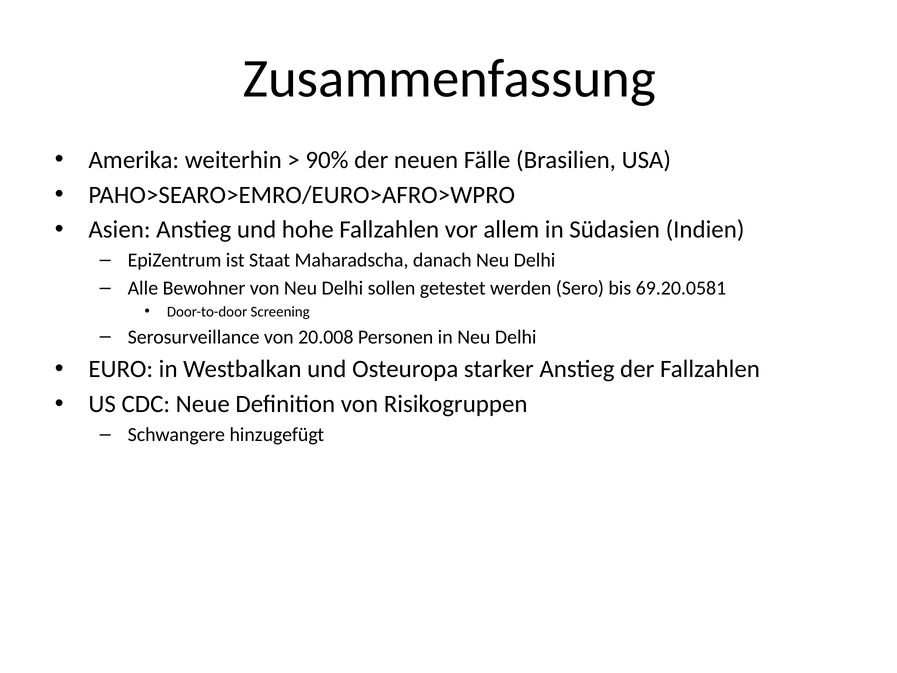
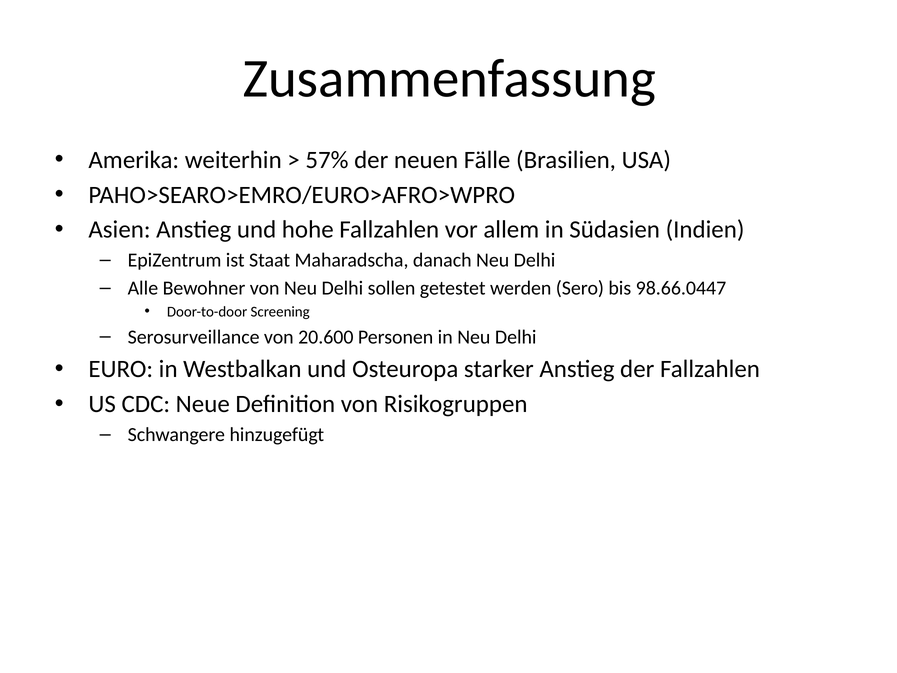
90%: 90% -> 57%
69.20.0581: 69.20.0581 -> 98.66.0447
20.008: 20.008 -> 20.600
